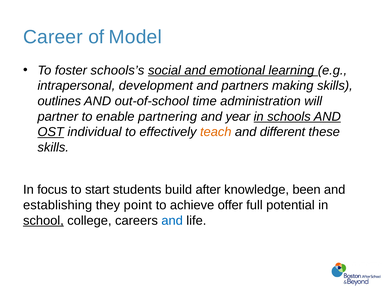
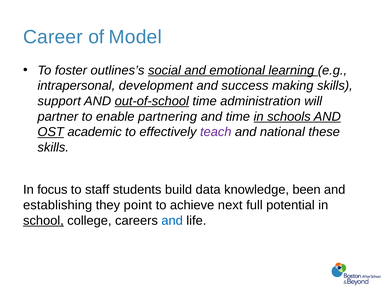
schools’s: schools’s -> outlines’s
partners: partners -> success
outlines: outlines -> support
out-of-school underline: none -> present
and year: year -> time
individual: individual -> academic
teach colour: orange -> purple
different: different -> national
start: start -> staff
after: after -> data
offer: offer -> next
